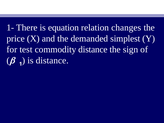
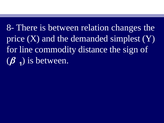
1-: 1- -> 8-
There is equation: equation -> between
test: test -> line
distance at (52, 60): distance -> between
